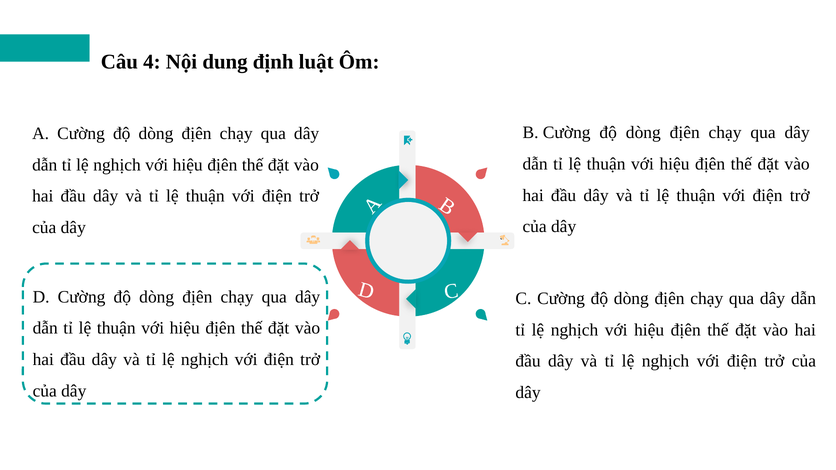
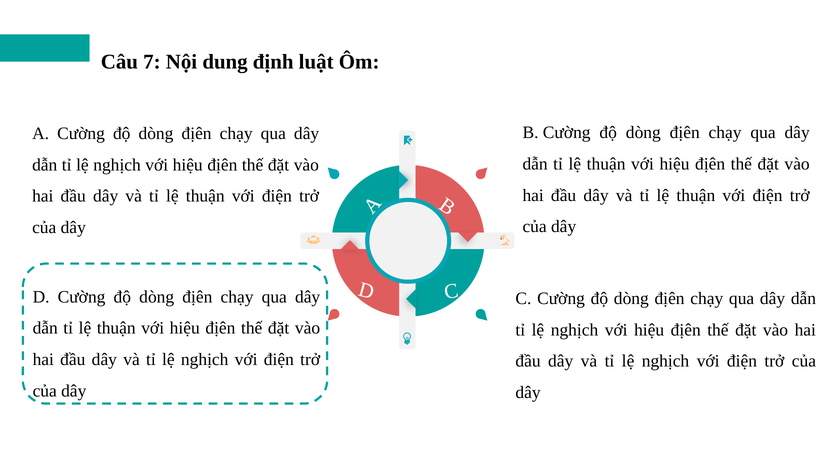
4: 4 -> 7
